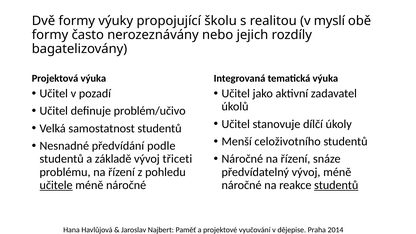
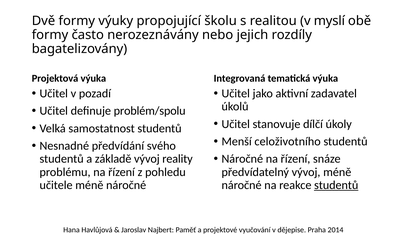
problém/učivo: problém/učivo -> problém/spolu
podle: podle -> svého
třiceti: třiceti -> reality
učitele underline: present -> none
